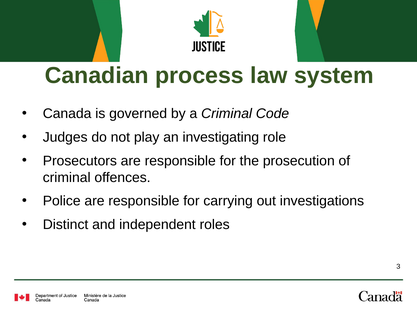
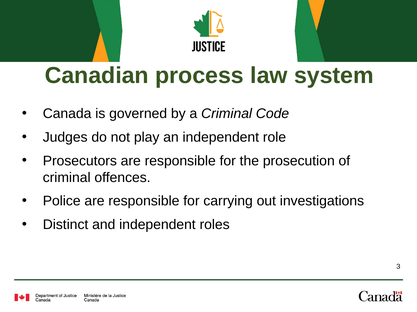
an investigating: investigating -> independent
